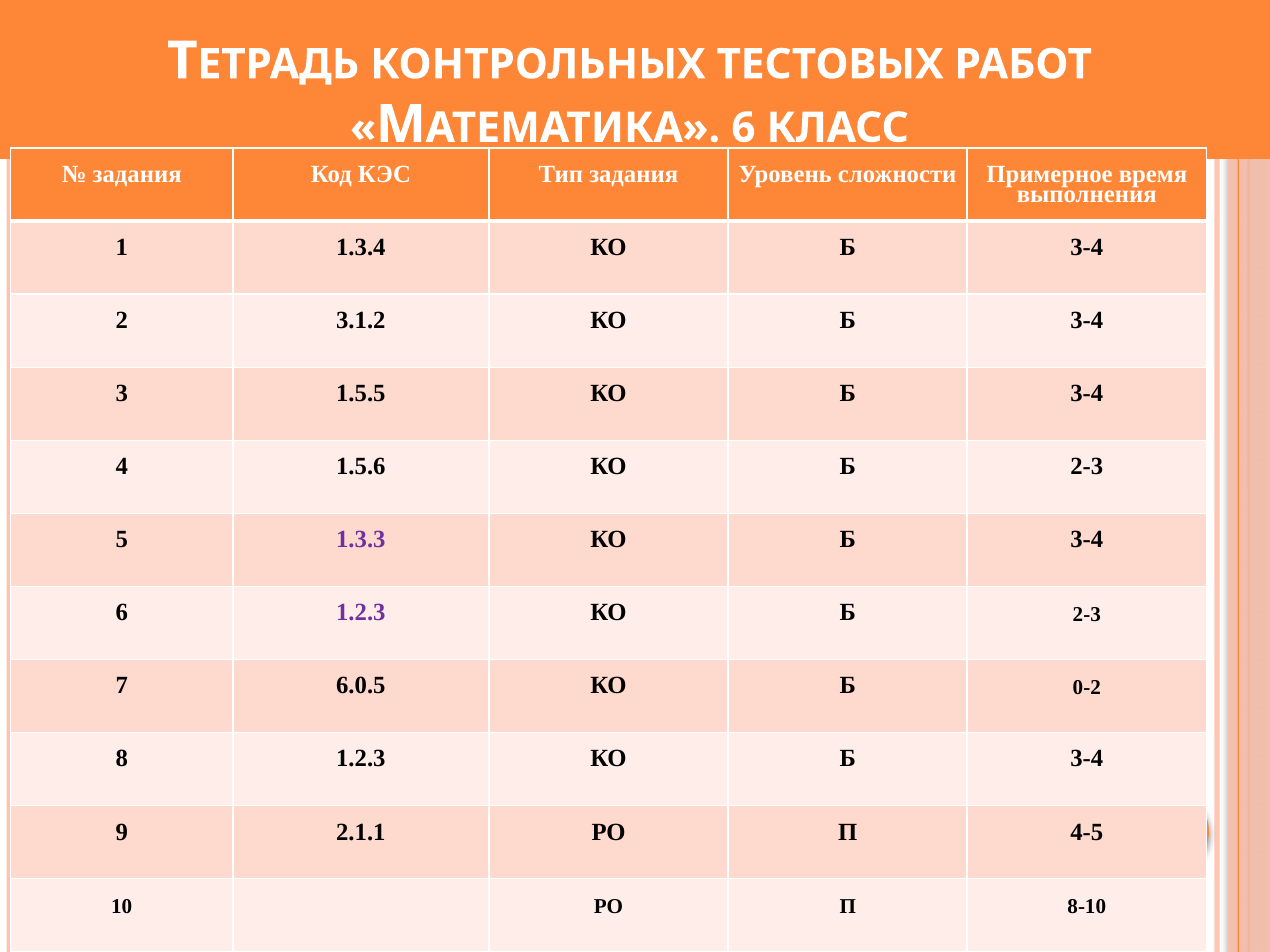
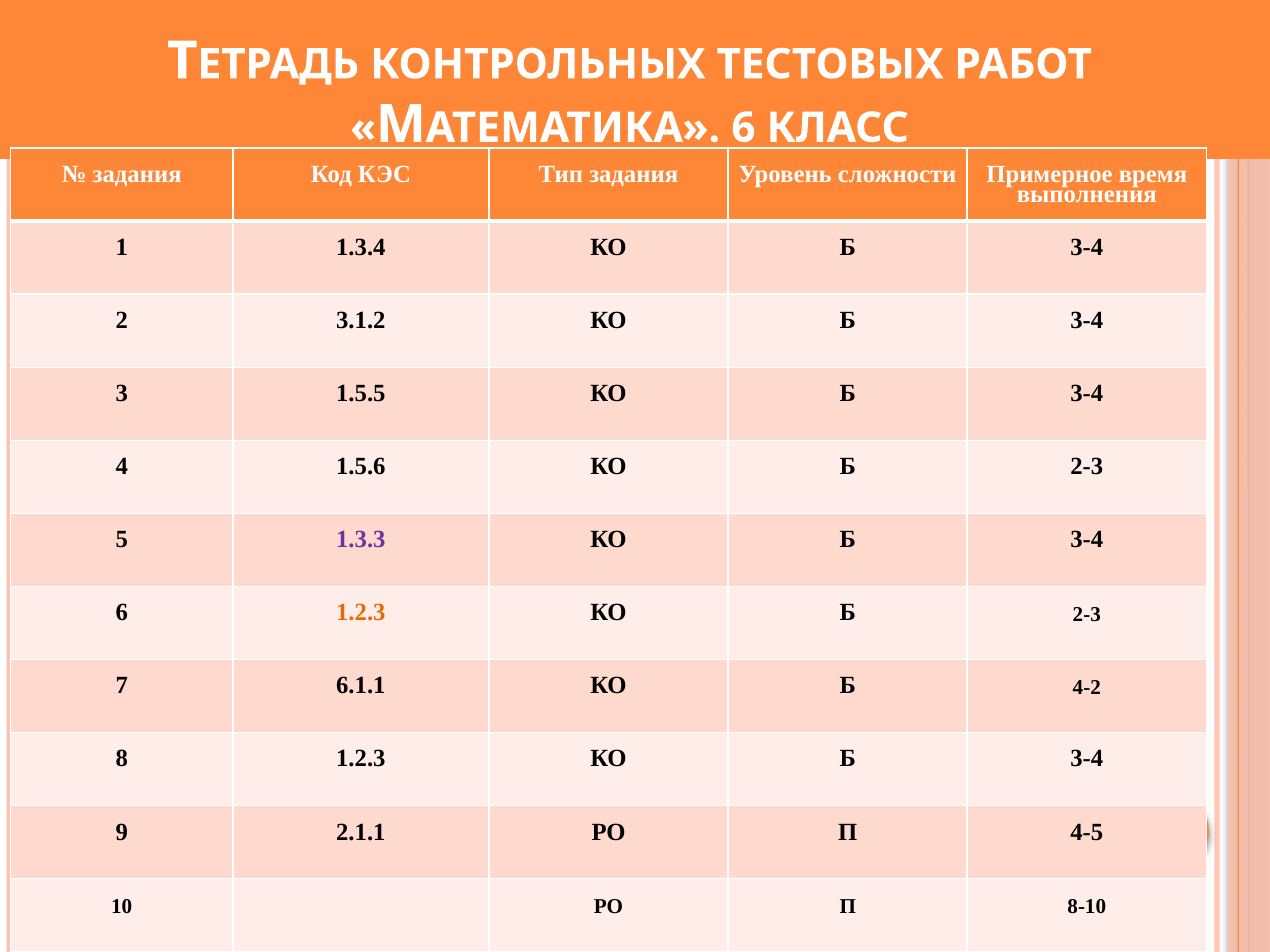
1.2.3 at (361, 613) colour: purple -> orange
6.0.5: 6.0.5 -> 6.1.1
0-2: 0-2 -> 4-2
